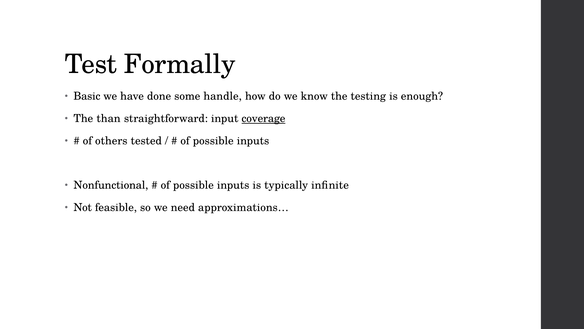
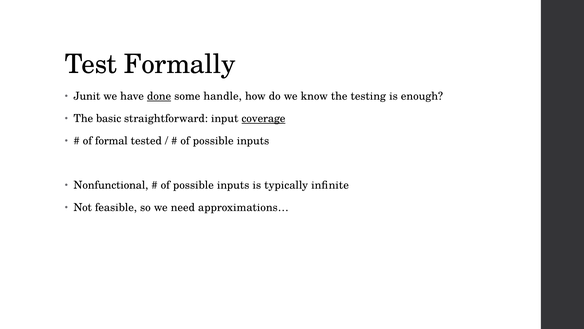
Basic: Basic -> Junit
done underline: none -> present
than: than -> basic
others: others -> formal
